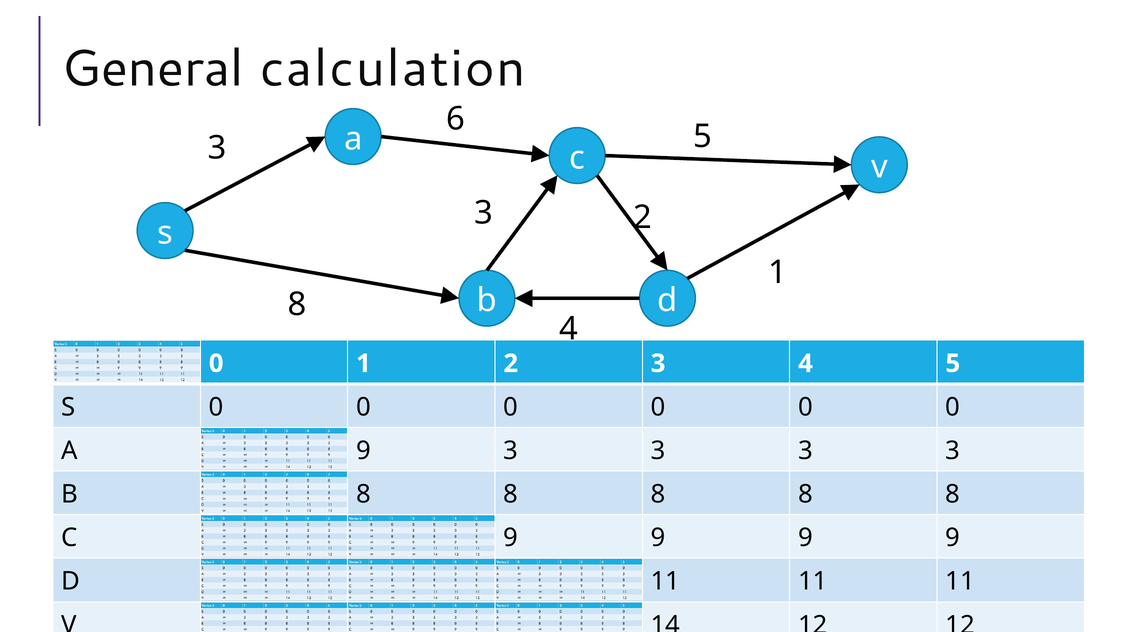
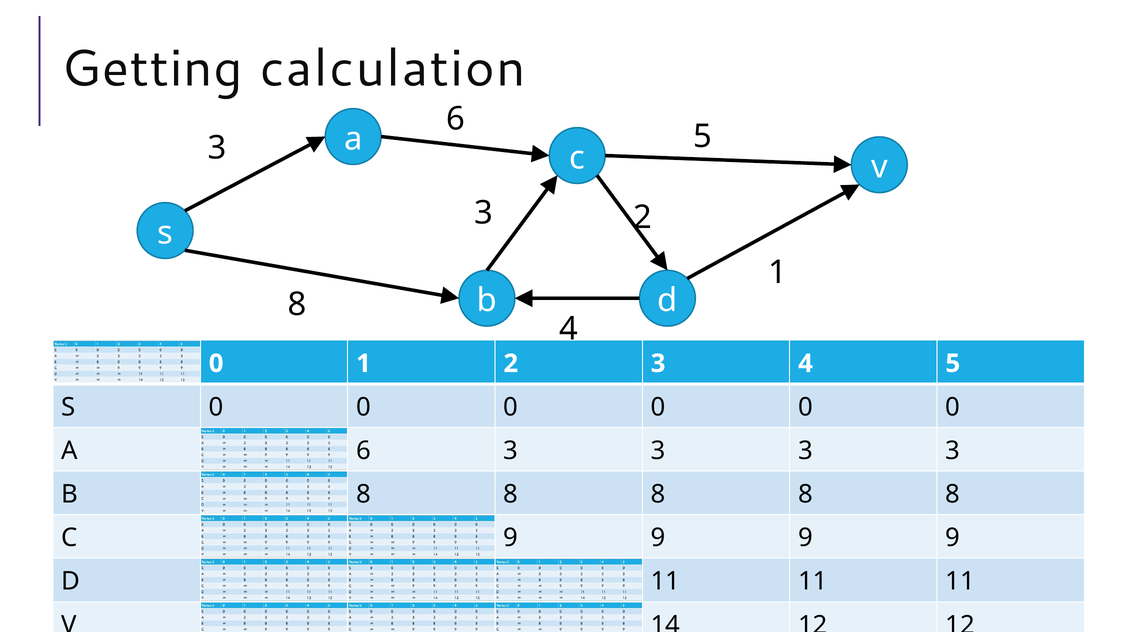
General: General -> Getting
A 9: 9 -> 6
